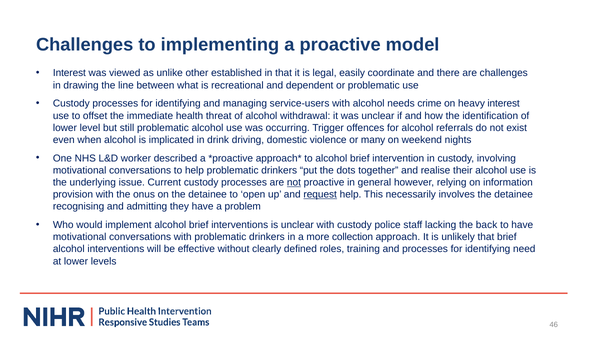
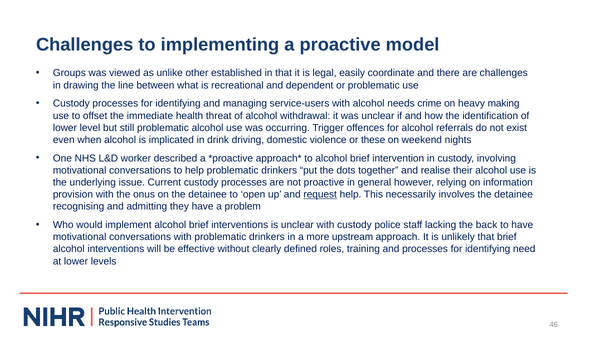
Interest at (69, 73): Interest -> Groups
heavy interest: interest -> making
many: many -> these
not at (294, 182) underline: present -> none
collection: collection -> upstream
